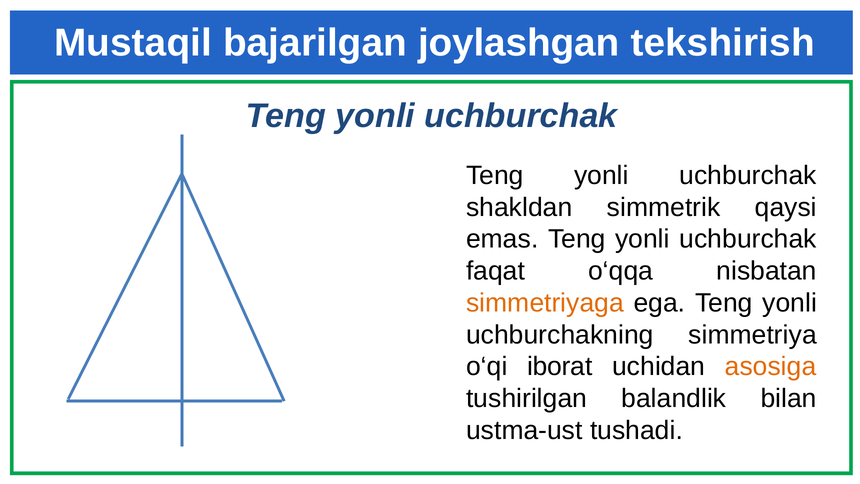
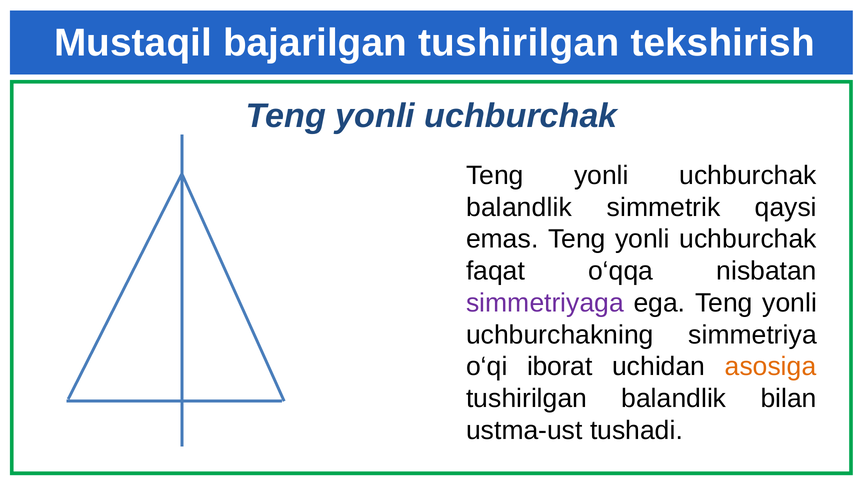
bajarilgan joylashgan: joylashgan -> tushirilgan
shakldan at (519, 207): shakldan -> balandlik
simmetriyaga colour: orange -> purple
